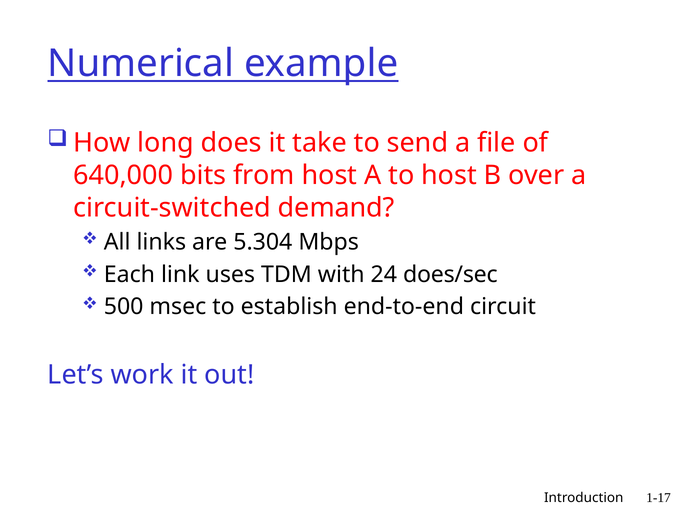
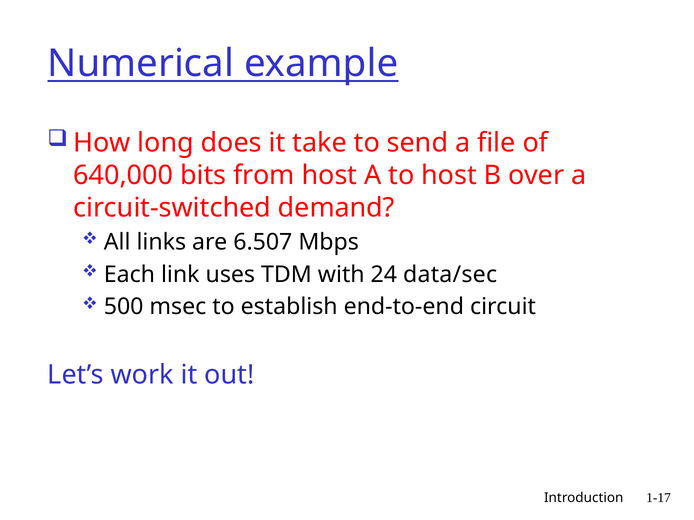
5.304: 5.304 -> 6.507
does/sec: does/sec -> data/sec
